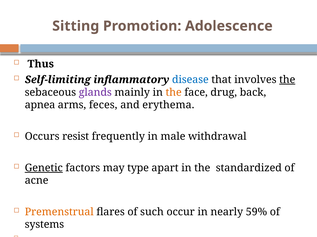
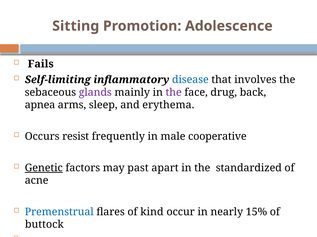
Thus: Thus -> Fails
the at (287, 80) underline: present -> none
the at (174, 93) colour: orange -> purple
feces: feces -> sleep
withdrawal: withdrawal -> cooperative
type: type -> past
Premenstrual colour: orange -> blue
such: such -> kind
59%: 59% -> 15%
systems: systems -> buttock
